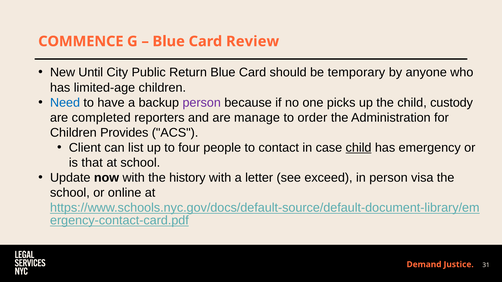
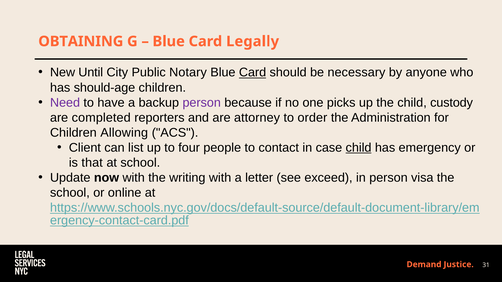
COMMENCE: COMMENCE -> OBTAINING
Review: Review -> Legally
Return: Return -> Notary
Card at (253, 73) underline: none -> present
temporary: temporary -> necessary
limited-age: limited-age -> should-age
Need colour: blue -> purple
manage: manage -> attorney
Provides: Provides -> Allowing
history: history -> writing
